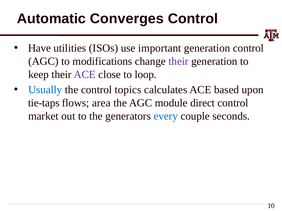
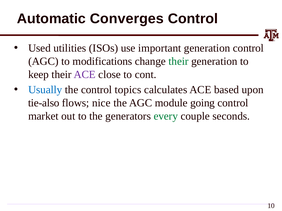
Have: Have -> Used
their at (179, 61) colour: purple -> green
loop: loop -> cont
tie-taps: tie-taps -> tie-also
area: area -> nice
direct: direct -> going
every colour: blue -> green
